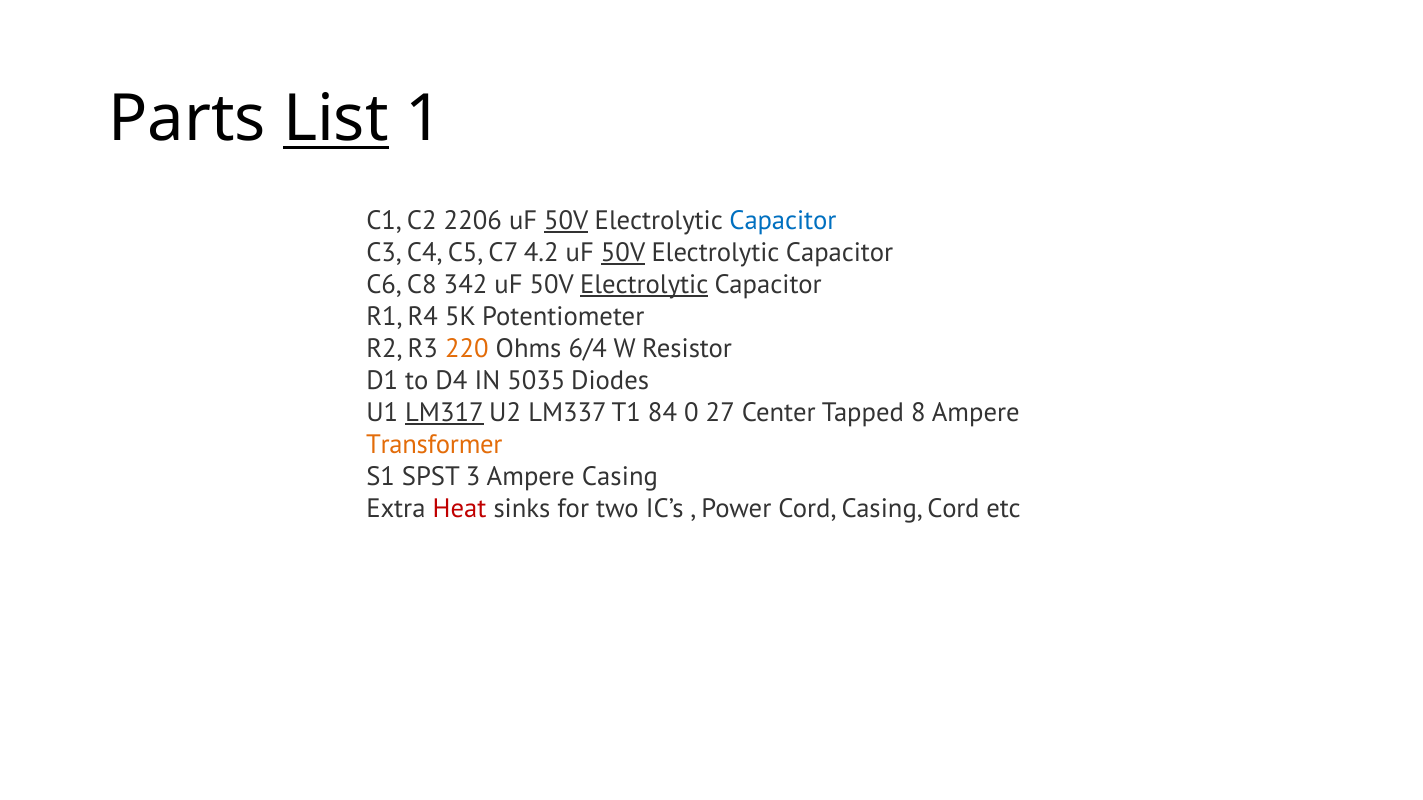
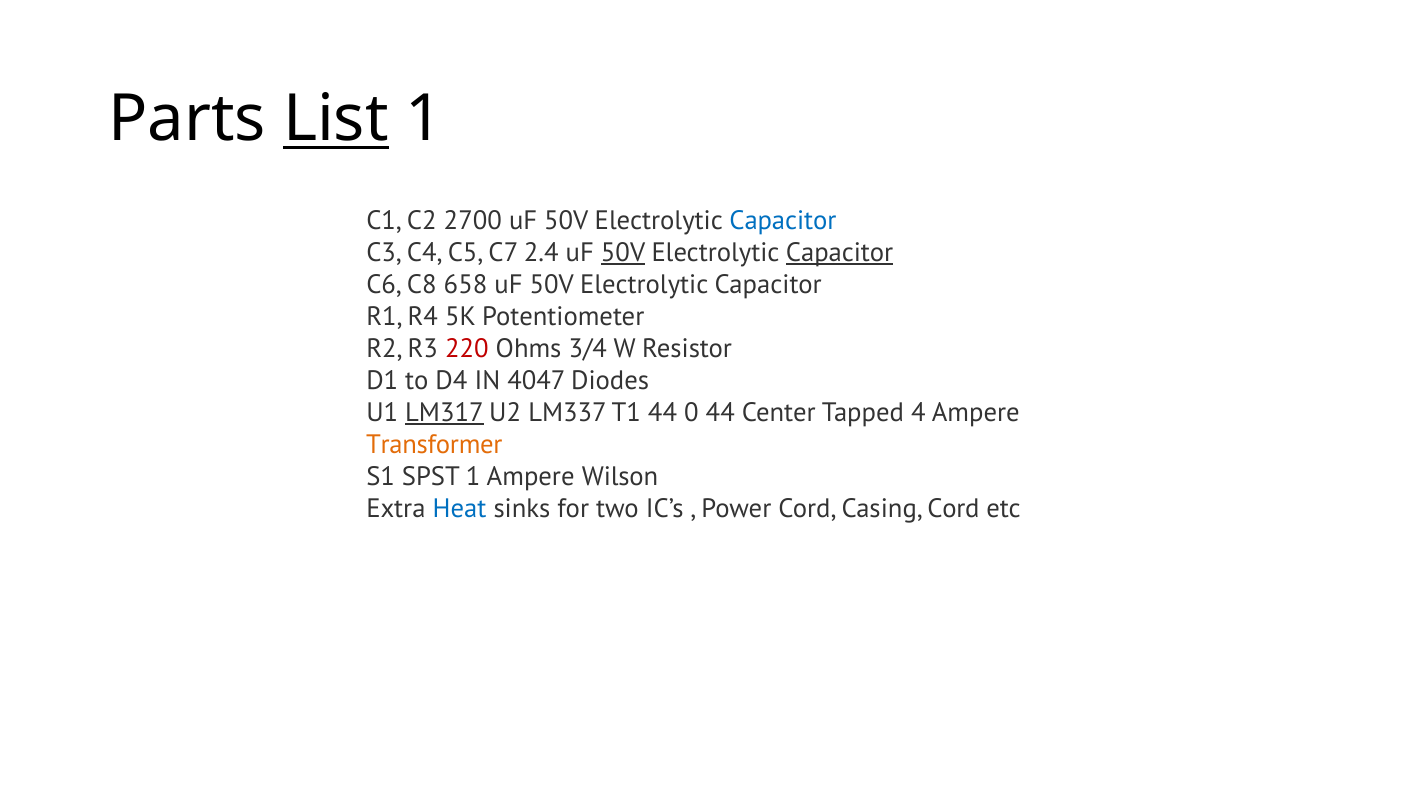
2206: 2206 -> 2700
50V at (566, 220) underline: present -> none
4.2: 4.2 -> 2.4
Capacitor at (840, 252) underline: none -> present
342: 342 -> 658
Electrolytic at (644, 284) underline: present -> none
220 colour: orange -> red
6/4: 6/4 -> 3/4
5035: 5035 -> 4047
T1 84: 84 -> 44
0 27: 27 -> 44
8: 8 -> 4
SPST 3: 3 -> 1
Ampere Casing: Casing -> Wilson
Heat colour: red -> blue
